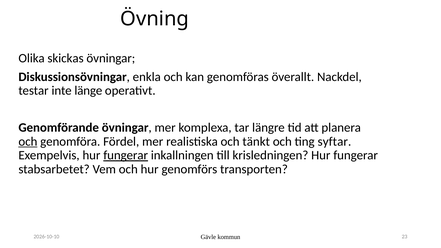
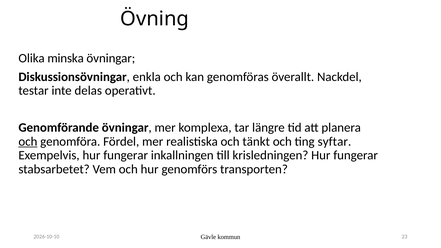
skickas: skickas -> minska
länge: länge -> delas
fungerar at (126, 155) underline: present -> none
